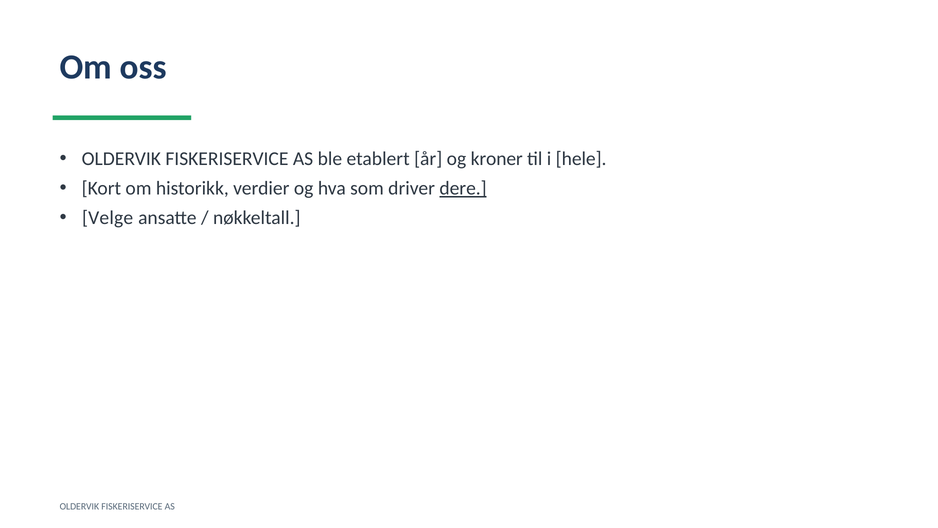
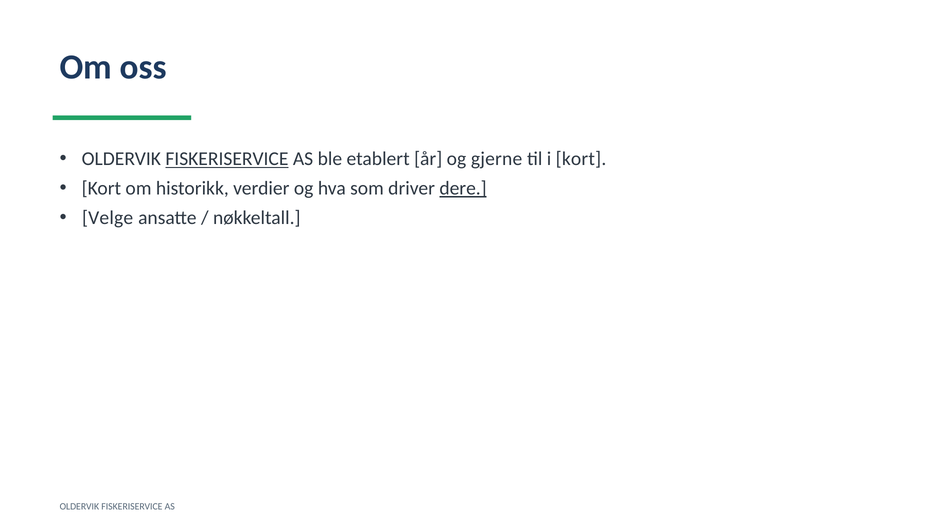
FISKERISERVICE at (227, 159) underline: none -> present
kroner: kroner -> gjerne
i hele: hele -> kort
